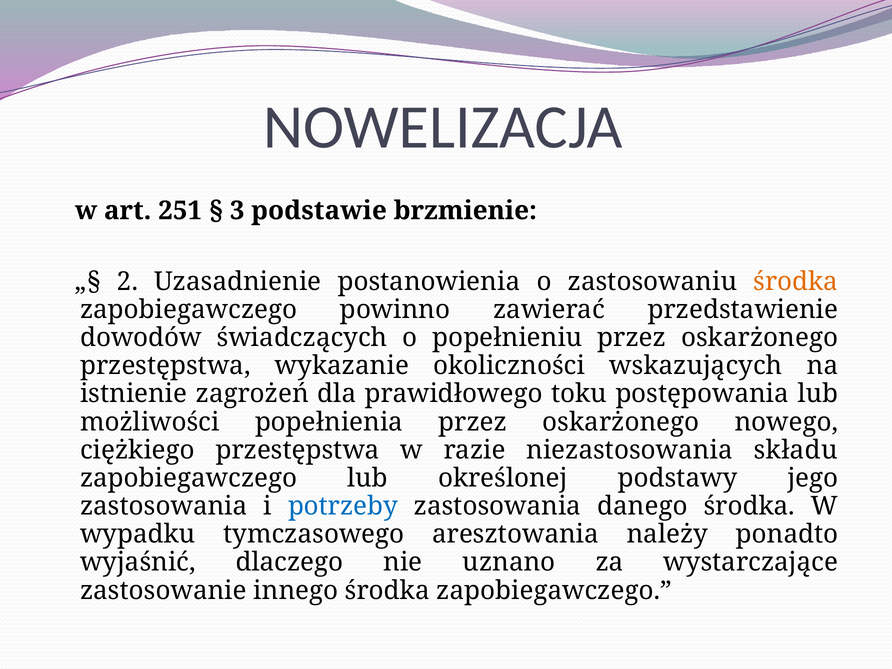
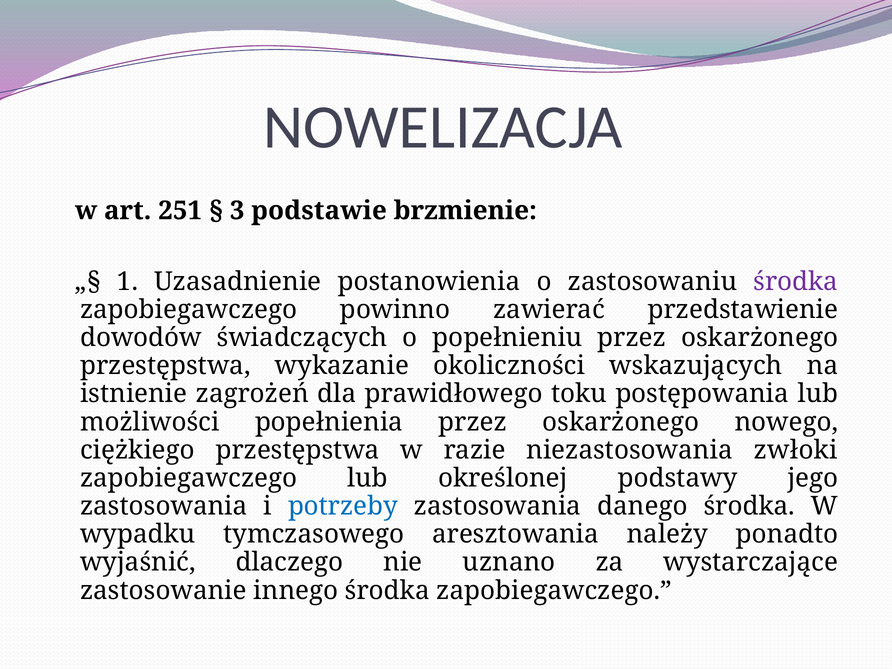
2: 2 -> 1
środka at (796, 281) colour: orange -> purple
składu: składu -> zwłoki
